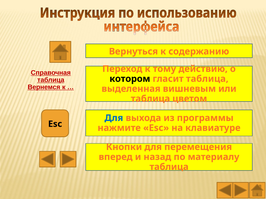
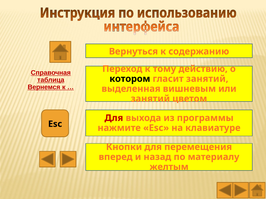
гласит таблица: таблица -> занятий
таблица at (150, 99): таблица -> занятий
Для at (114, 118) colour: blue -> red
таблица at (169, 167): таблица -> желтым
